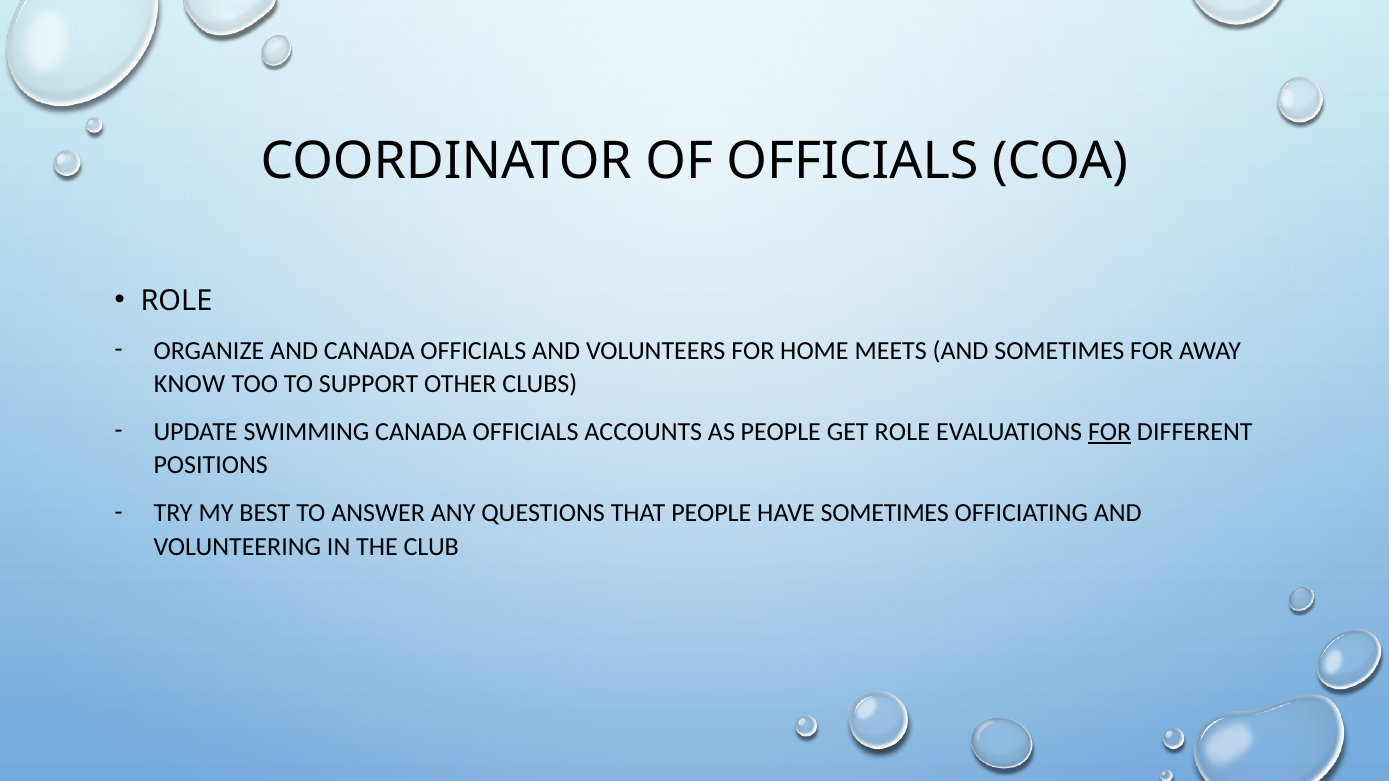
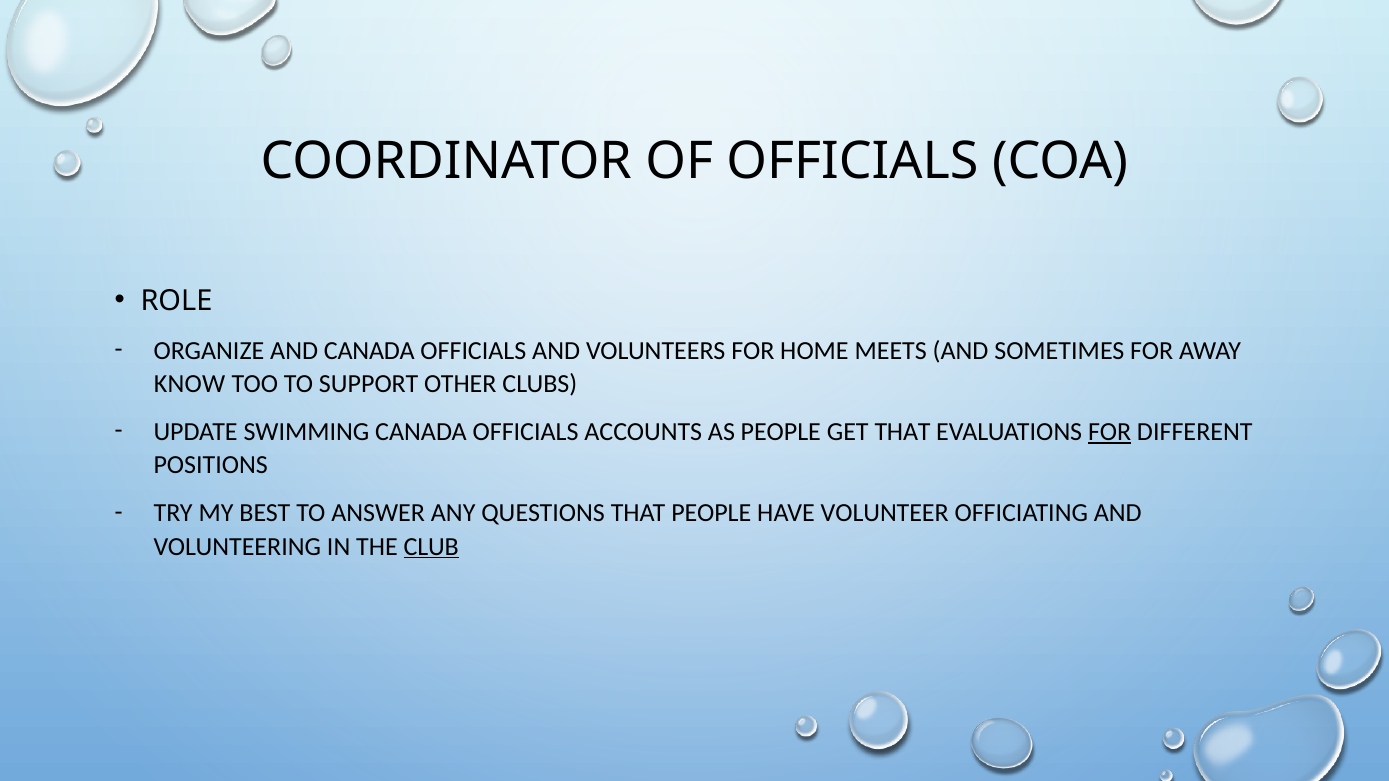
GET ROLE: ROLE -> THAT
HAVE SOMETIMES: SOMETIMES -> VOLUNTEER
CLUB underline: none -> present
